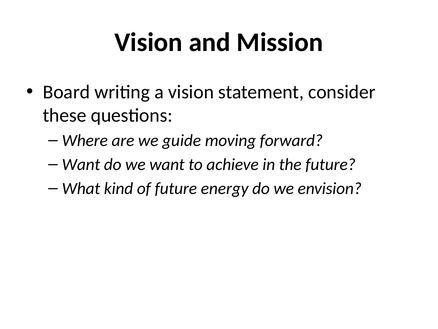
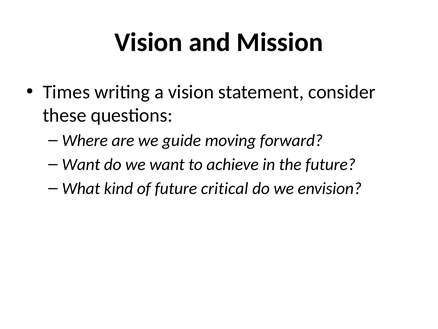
Board: Board -> Times
energy: energy -> critical
